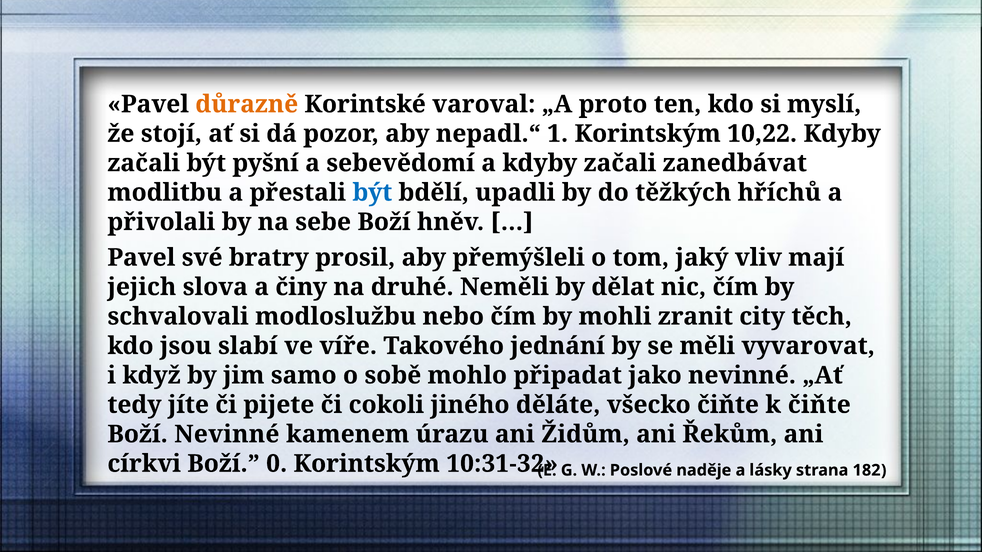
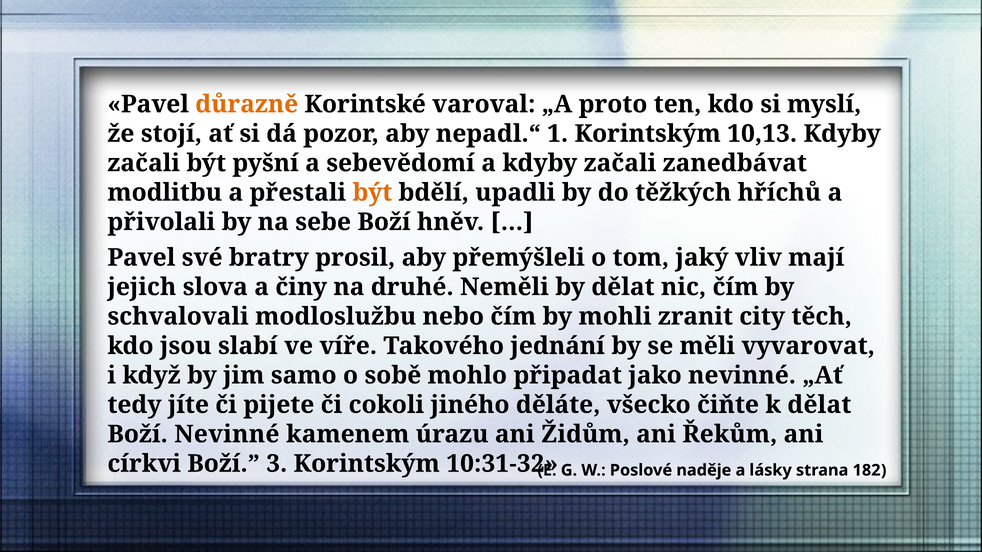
10,22: 10,22 -> 10,13
být at (372, 193) colour: blue -> orange
k čiňte: čiňte -> dělat
0: 0 -> 3
